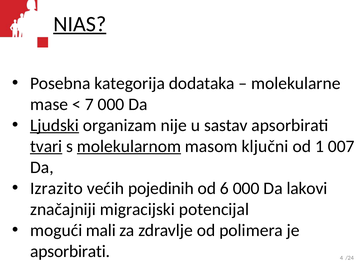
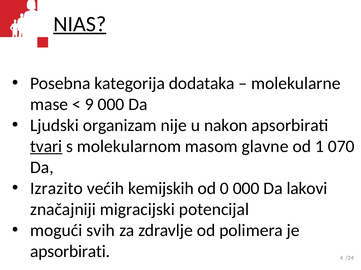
7: 7 -> 9
Ljudski underline: present -> none
sastav: sastav -> nakon
molekularnom underline: present -> none
ključni: ključni -> glavne
007: 007 -> 070
pojedinih: pojedinih -> kemijskih
6: 6 -> 0
mali: mali -> svih
